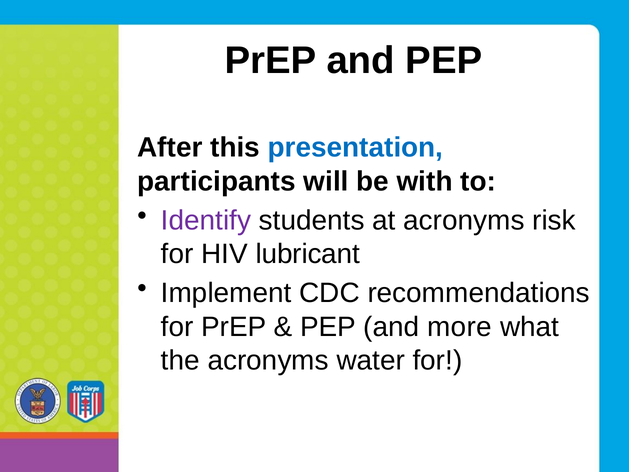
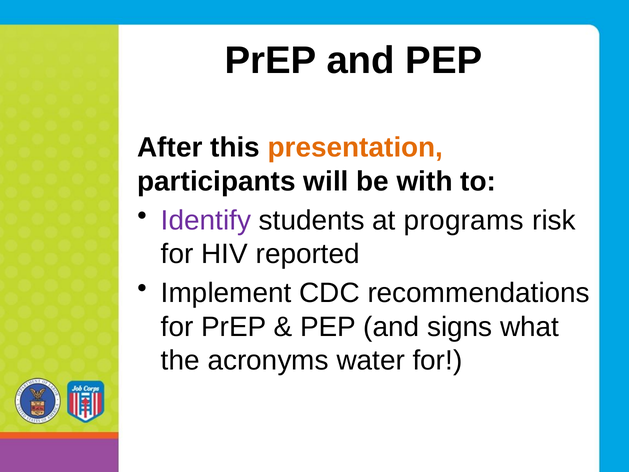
presentation colour: blue -> orange
at acronyms: acronyms -> programs
lubricant: lubricant -> reported
more: more -> signs
